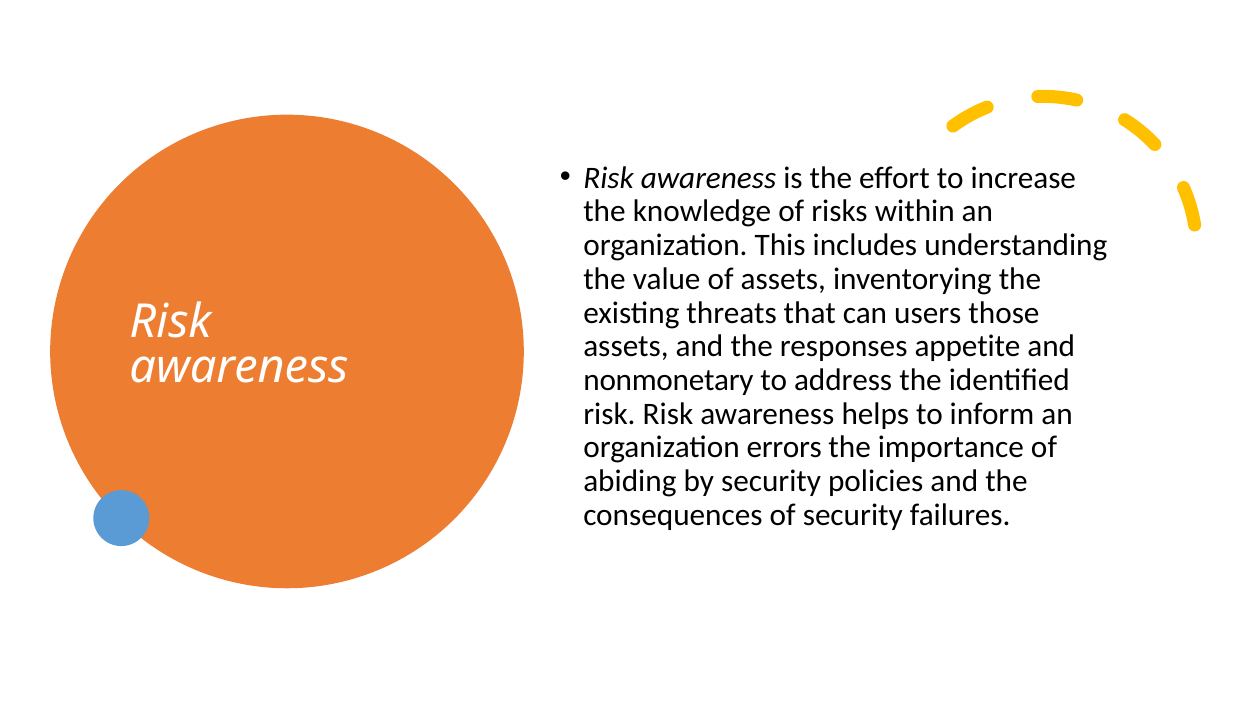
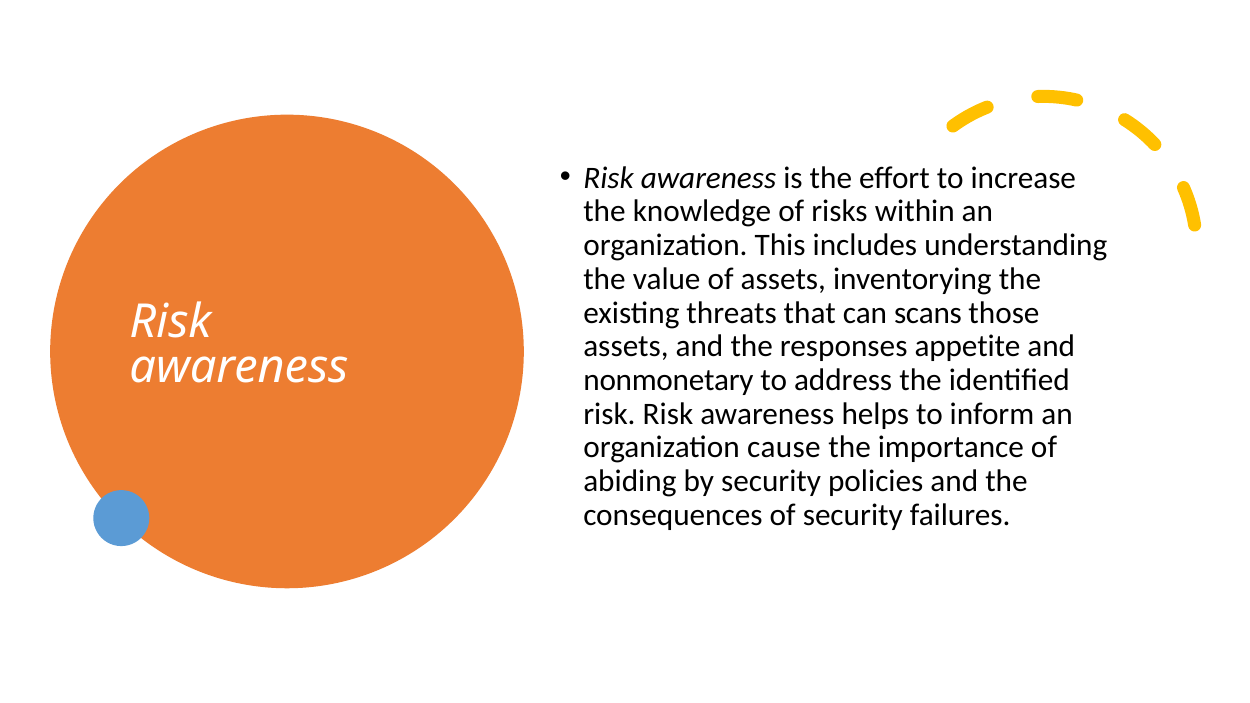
users: users -> scans
errors: errors -> cause
